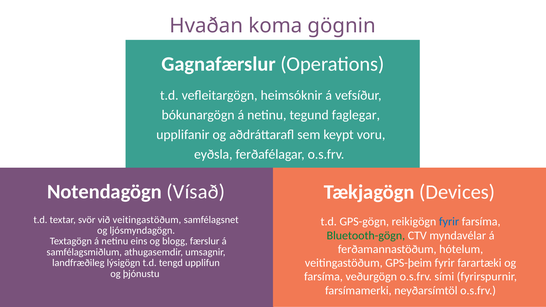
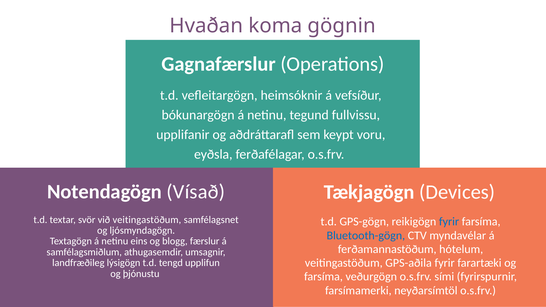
faglegar: faglegar -> fullvissu
Bluetooth-gögn colour: green -> blue
GPS-þeim: GPS-þeim -> GPS-aðila
